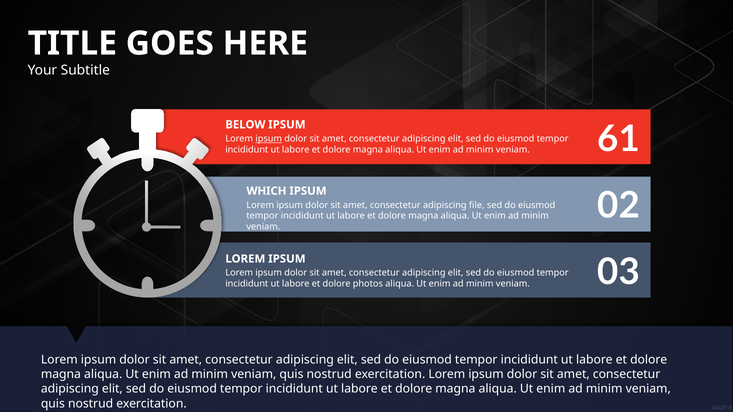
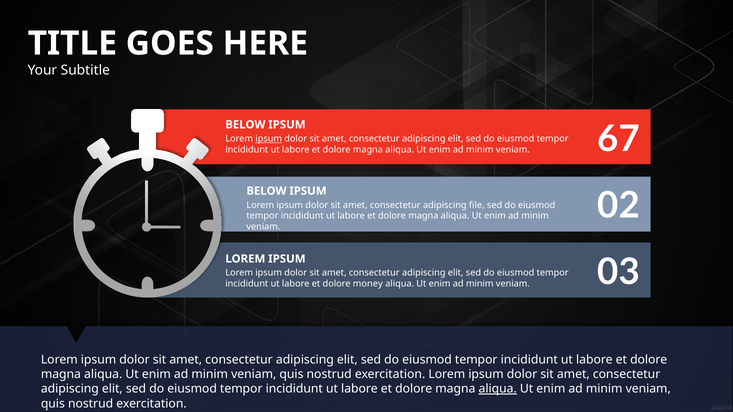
61: 61 -> 67
WHICH at (266, 191): WHICH -> BELOW
photos: photos -> money
aliqua at (498, 389) underline: none -> present
